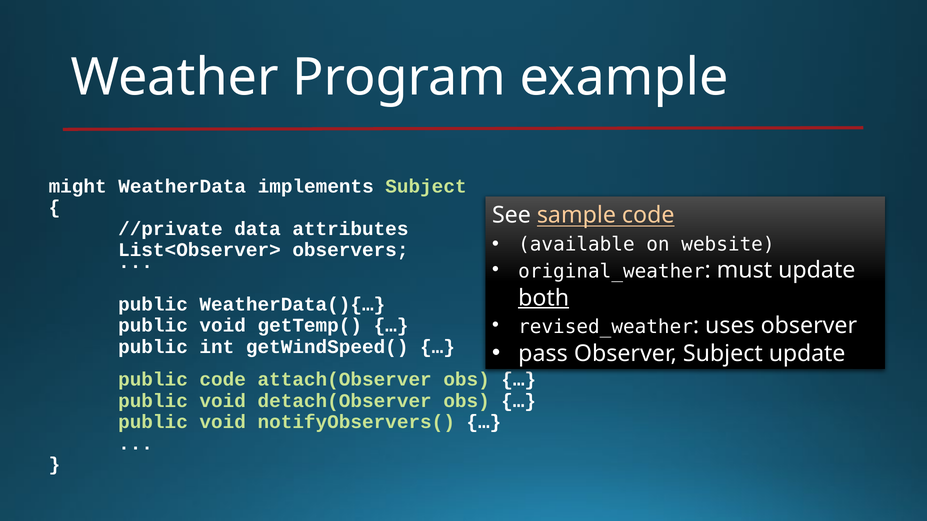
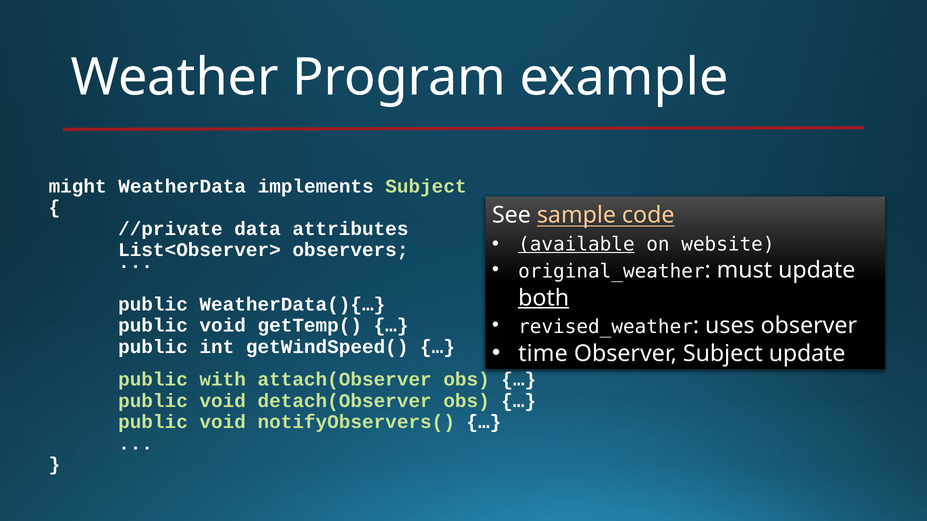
available underline: none -> present
pass: pass -> time
public code: code -> with
